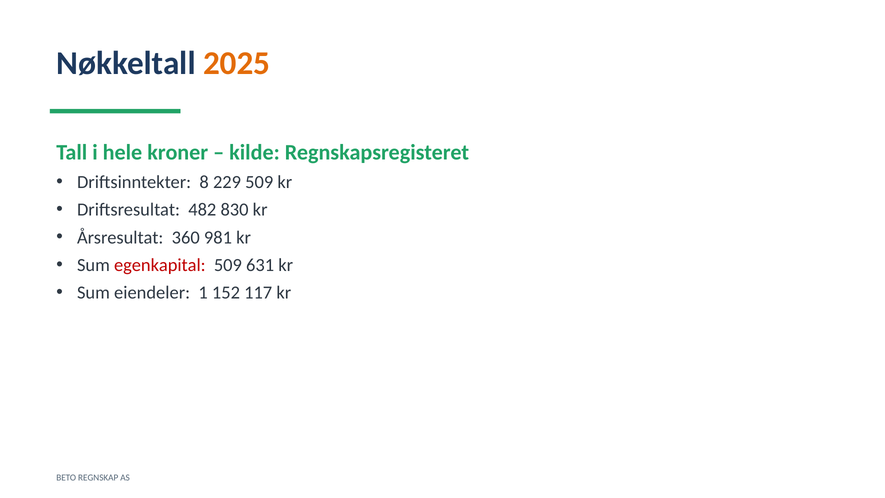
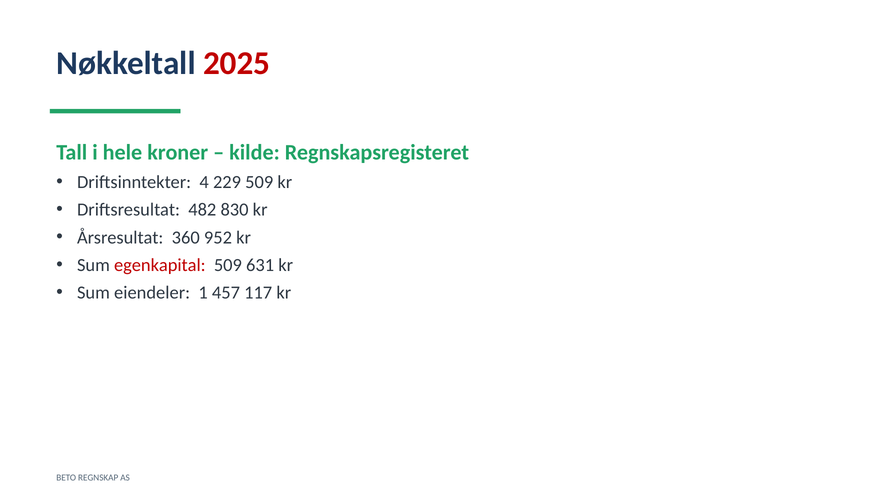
2025 colour: orange -> red
8: 8 -> 4
981: 981 -> 952
152: 152 -> 457
